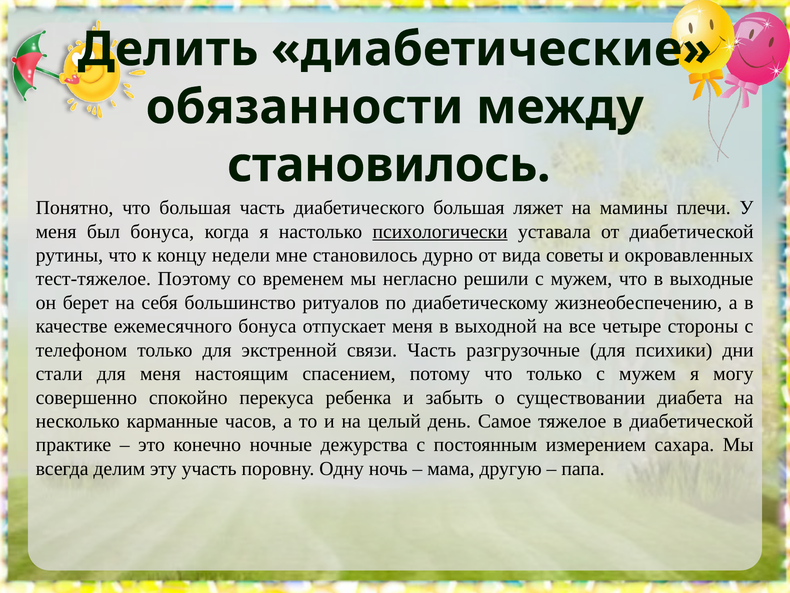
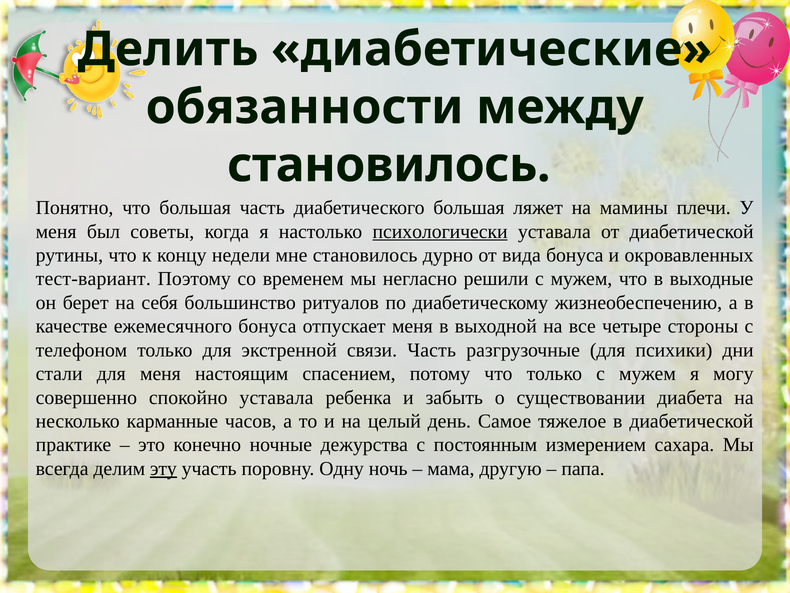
был бонуса: бонуса -> советы
вида советы: советы -> бонуса
тест-тяжелое: тест-тяжелое -> тест-вариант
спокойно перекуса: перекуса -> уставала
эту underline: none -> present
